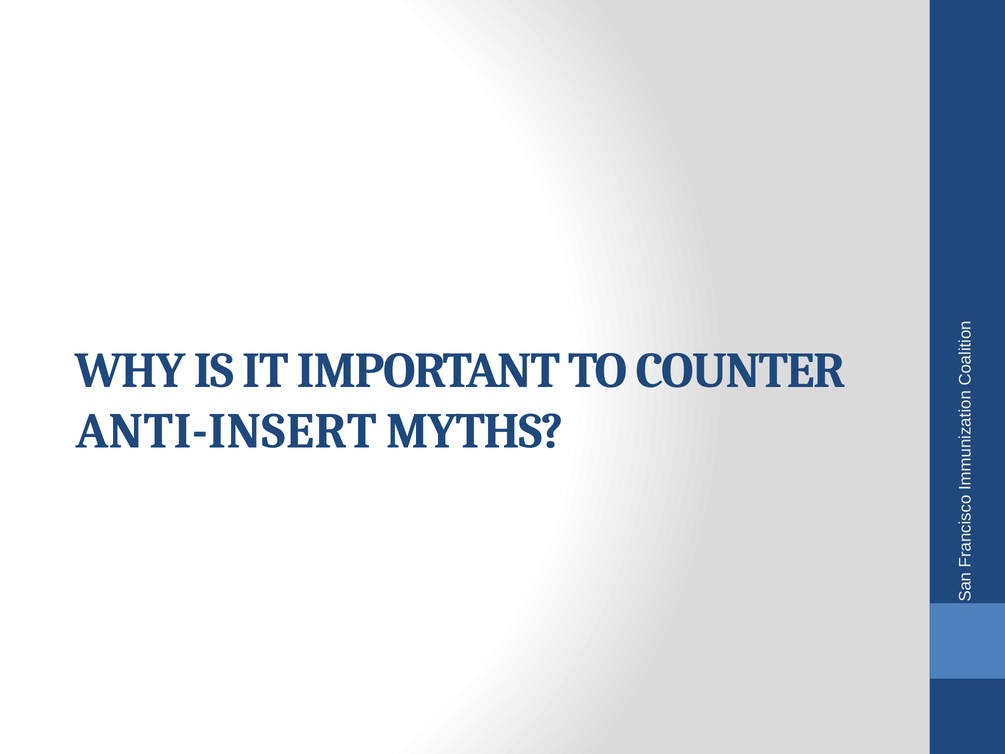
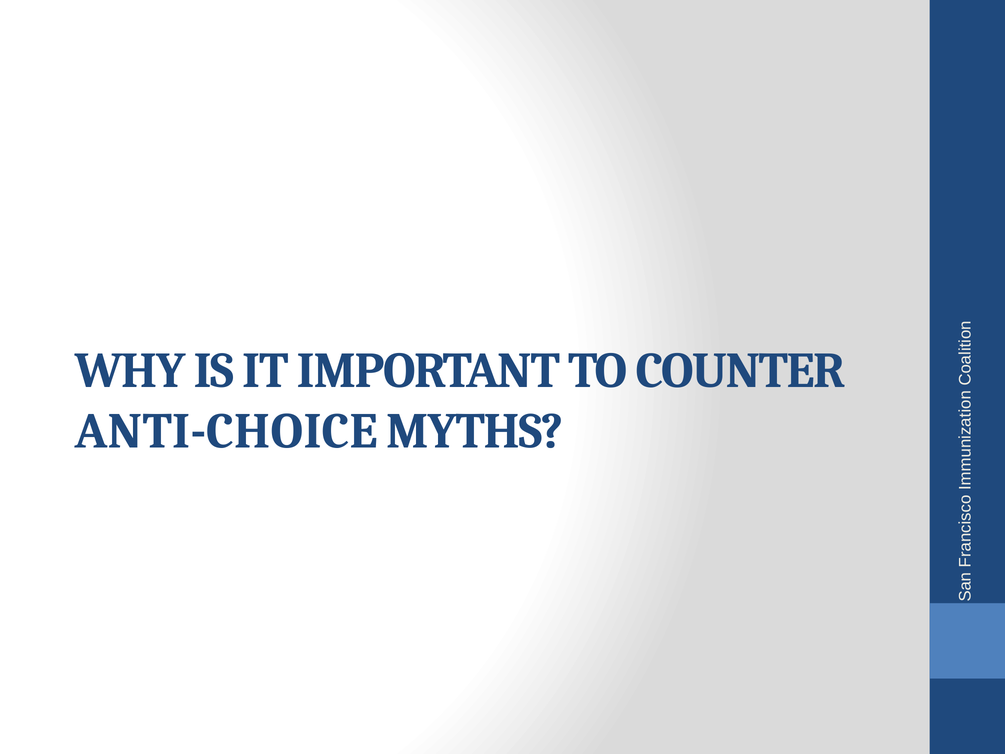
ANTI-INSERT: ANTI-INSERT -> ANTI-CHOICE
